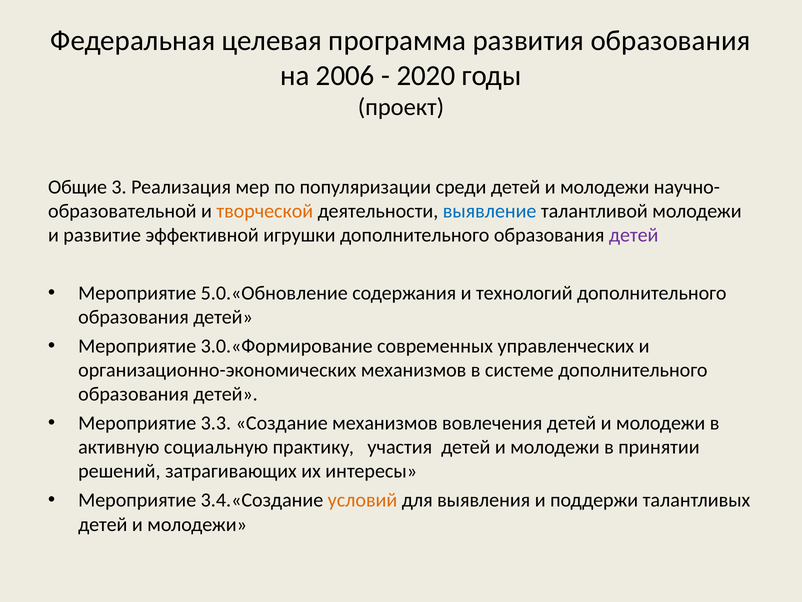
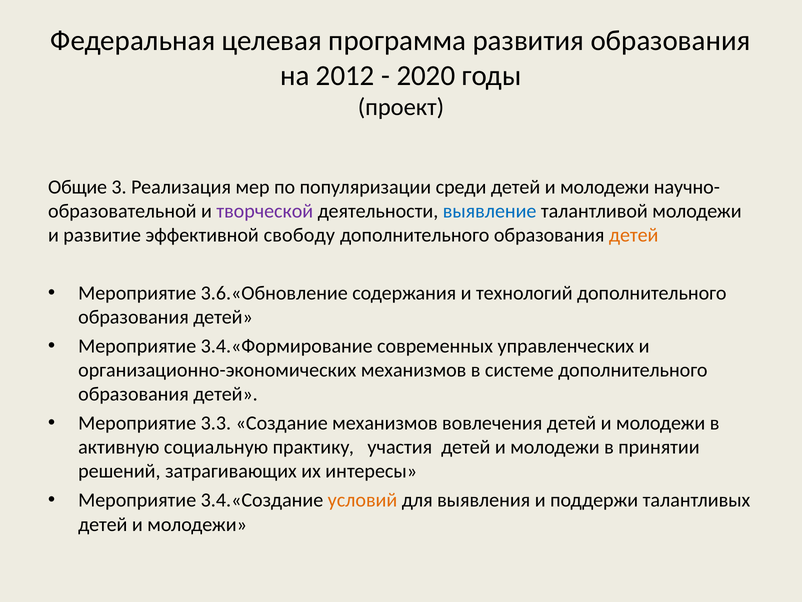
2006: 2006 -> 2012
творческой colour: orange -> purple
игрушки: игрушки -> свободу
детей at (634, 235) colour: purple -> orange
5.0.«Обновление: 5.0.«Обновление -> 3.6.«Обновление
3.0.«Формирование: 3.0.«Формирование -> 3.4.«Формирование
